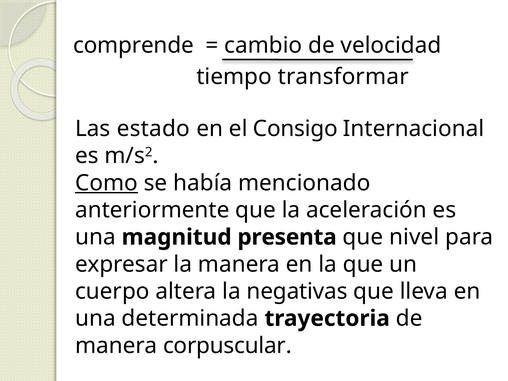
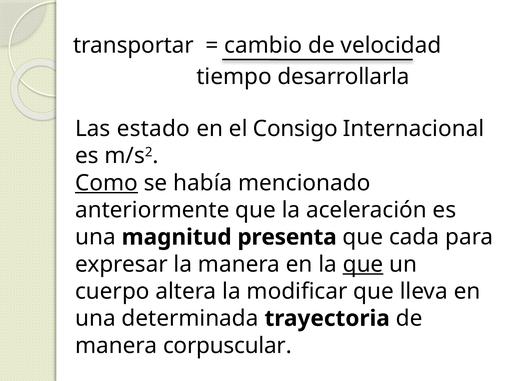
comprende: comprende -> transportar
transformar: transformar -> desarrollarla
nivel: nivel -> cada
que at (363, 264) underline: none -> present
negativas: negativas -> modificar
